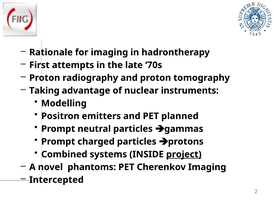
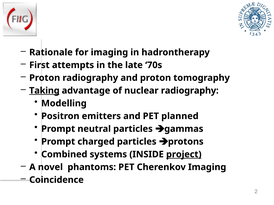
Taking underline: none -> present
nuclear instruments: instruments -> radiography
Intercepted: Intercepted -> Coincidence
